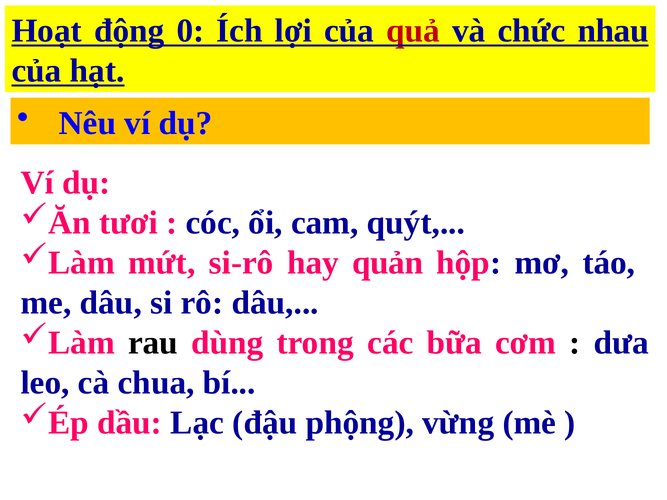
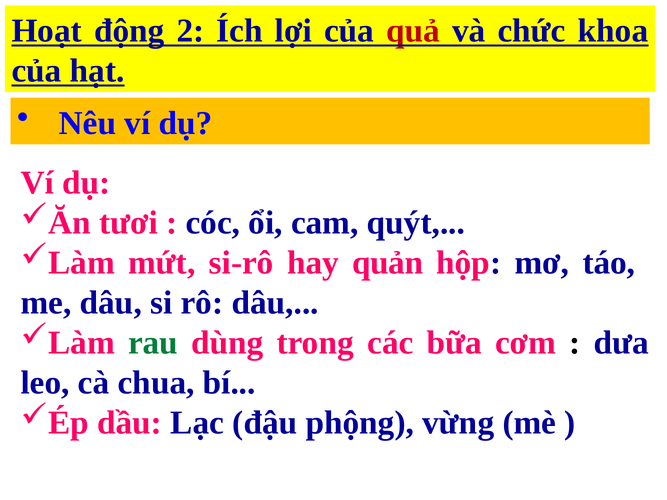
0: 0 -> 2
nhau: nhau -> khoa
rau colour: black -> green
